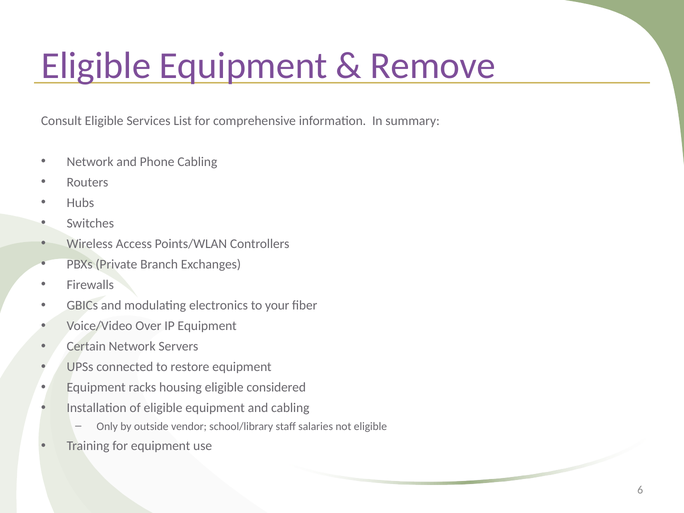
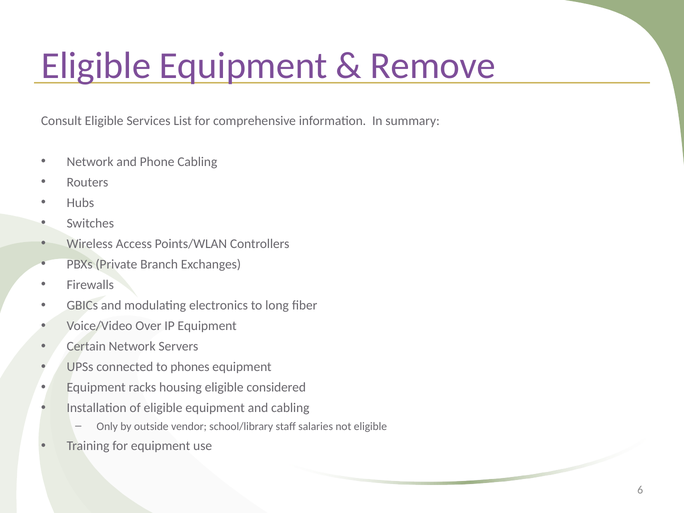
your: your -> long
restore: restore -> phones
